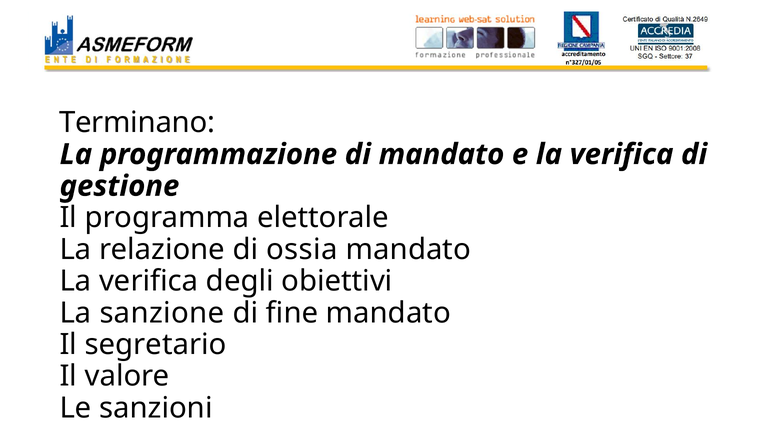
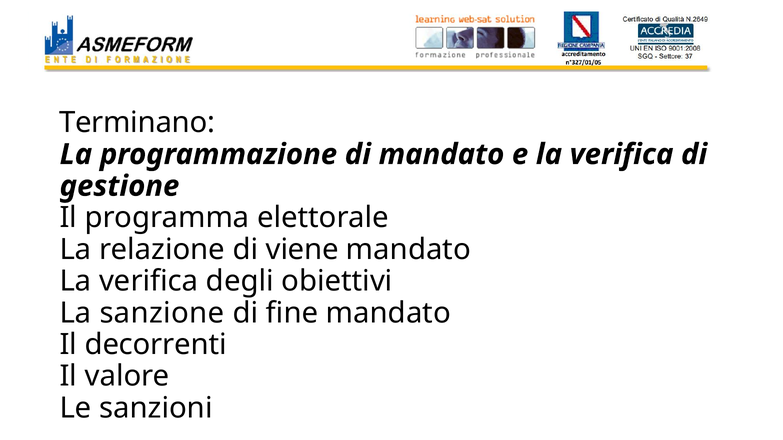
ossia: ossia -> viene
segretario: segretario -> decorrenti
